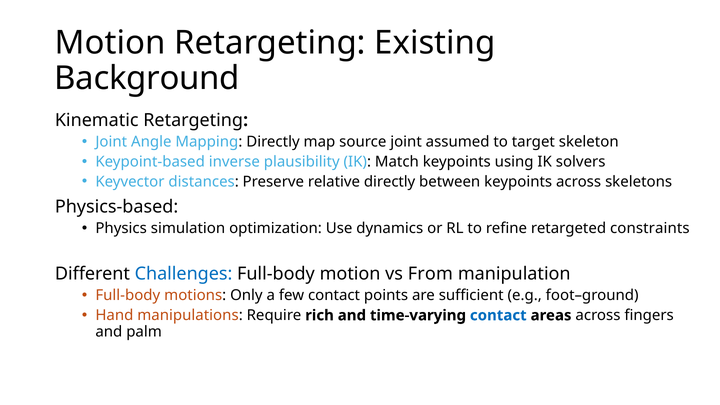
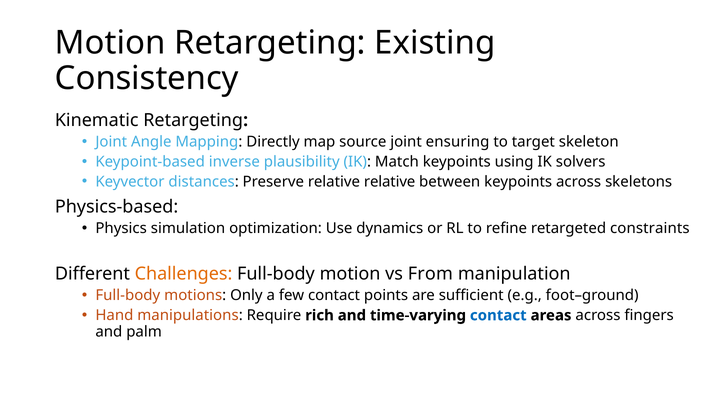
Background: Background -> Consistency
assumed: assumed -> ensuring
relative directly: directly -> relative
Challenges colour: blue -> orange
